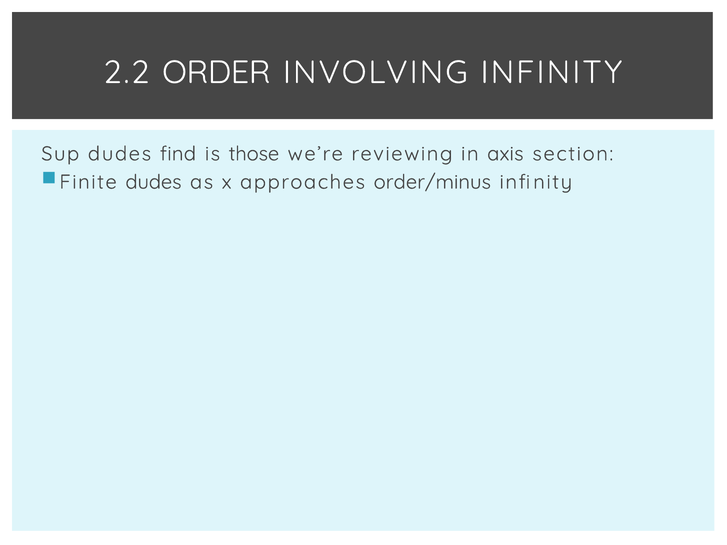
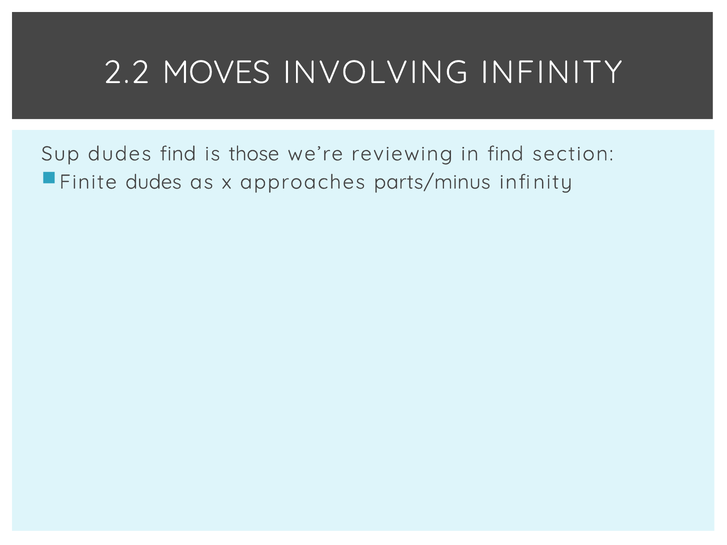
ORDER: ORDER -> MOVES
in axis: axis -> find
order/minus: order/minus -> parts/minus
